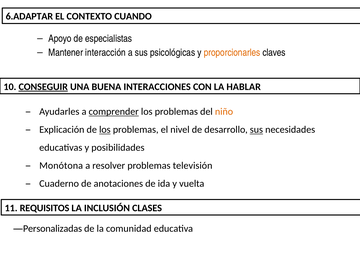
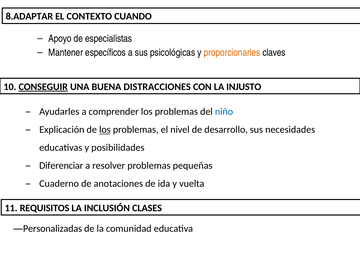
6.ADAPTAR: 6.ADAPTAR -> 8.ADAPTAR
interacción: interacción -> específicos
INTERACCIONES: INTERACCIONES -> DISTRACCIONES
HABLAR: HABLAR -> INJUSTO
comprender underline: present -> none
niño colour: orange -> blue
sus at (256, 130) underline: present -> none
Monótona: Monótona -> Diferenciar
televisión: televisión -> pequeñas
